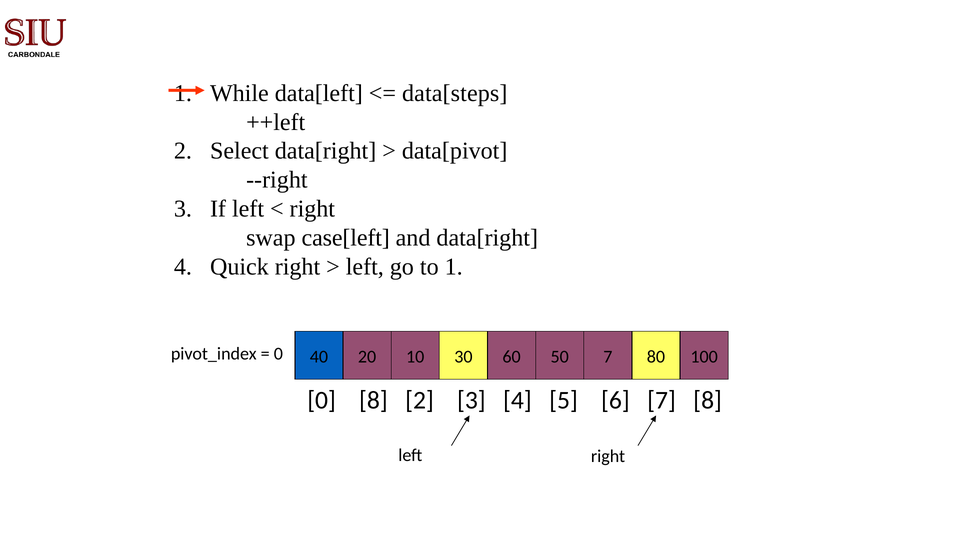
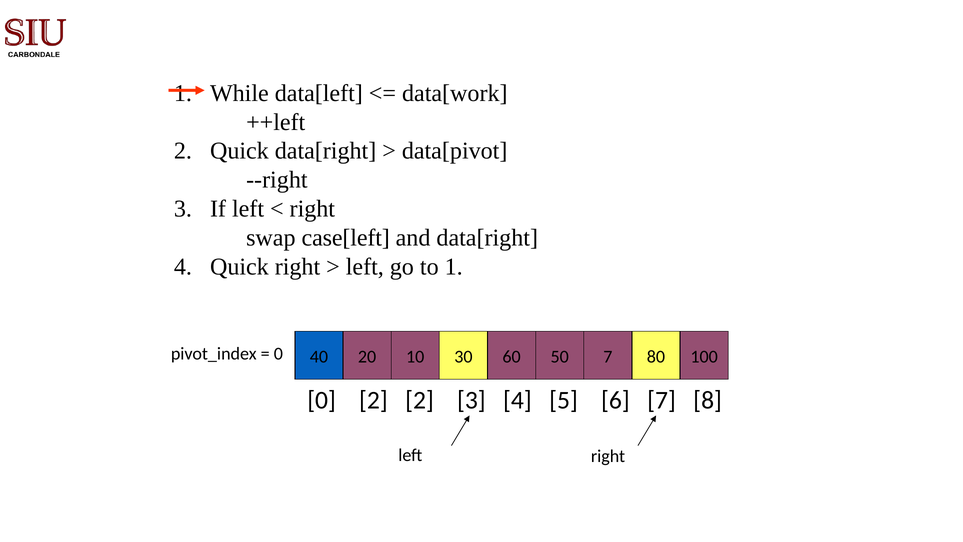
data[steps: data[steps -> data[work
2 Select: Select -> Quick
0 8: 8 -> 2
